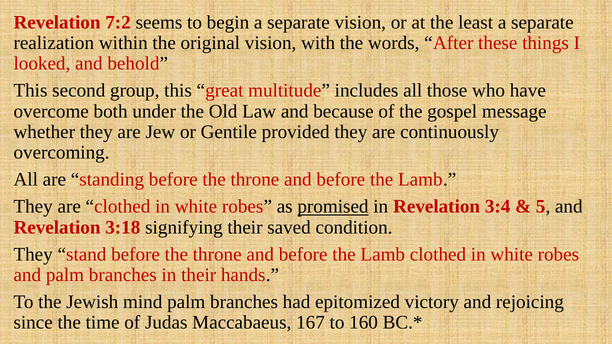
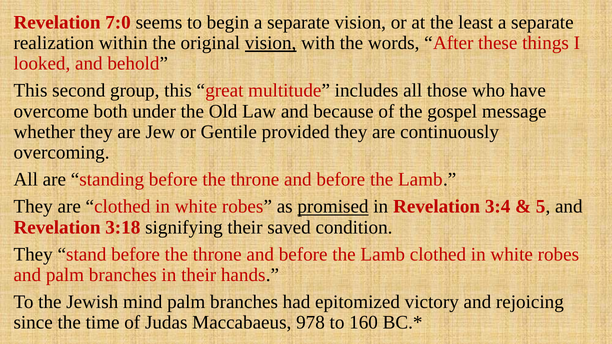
7:2: 7:2 -> 7:0
vision at (271, 43) underline: none -> present
167: 167 -> 978
